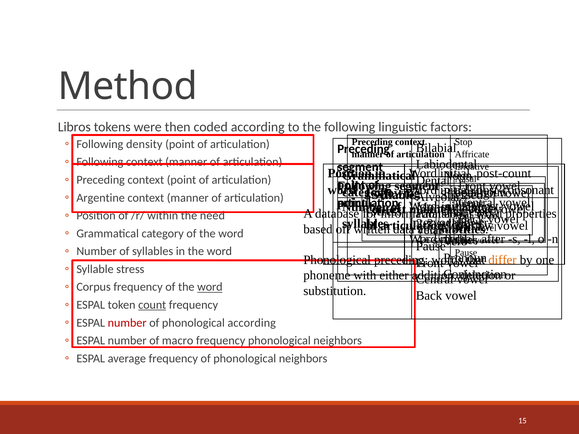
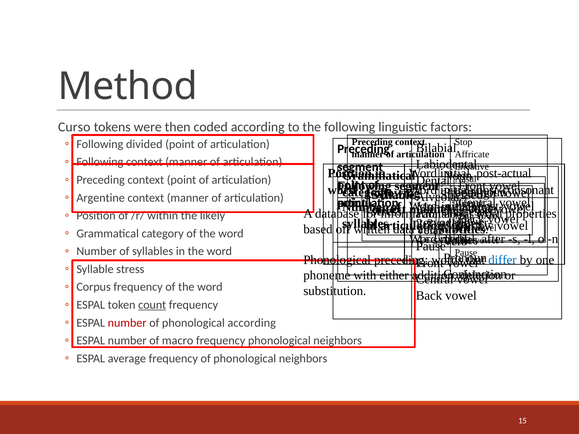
Libros: Libros -> Curso
density: density -> divided
post-count: post-count -> post-actual
need: need -> likely
differ colour: orange -> blue
word at (210, 287) underline: present -> none
